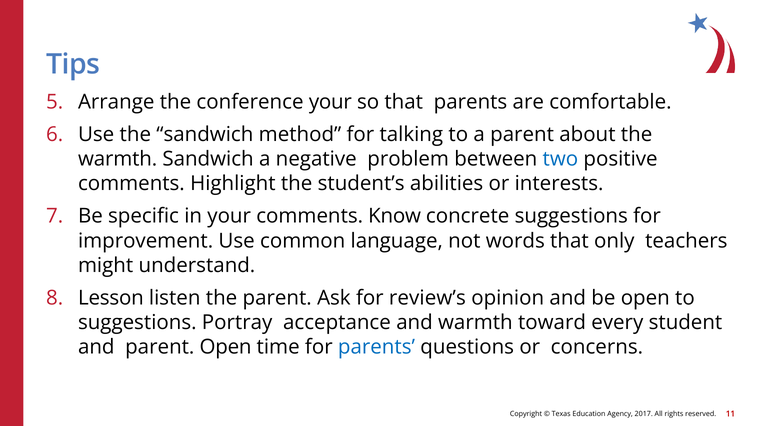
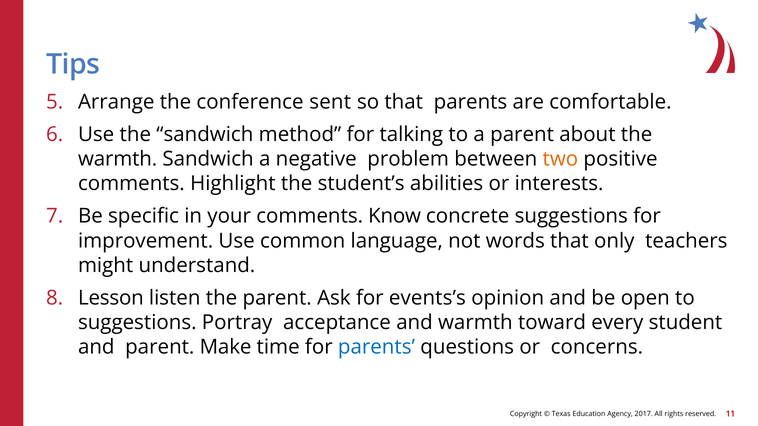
conference your: your -> sent
two colour: blue -> orange
review’s: review’s -> events’s
parent Open: Open -> Make
